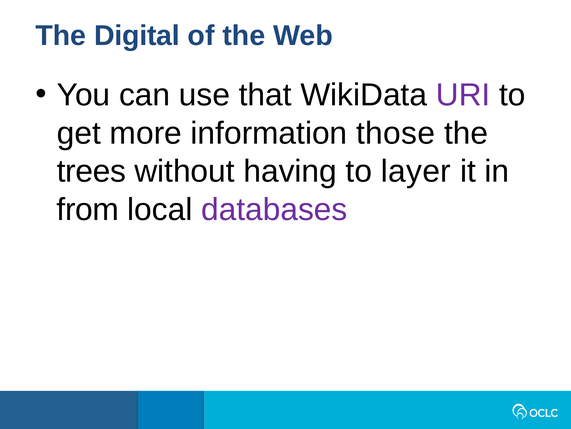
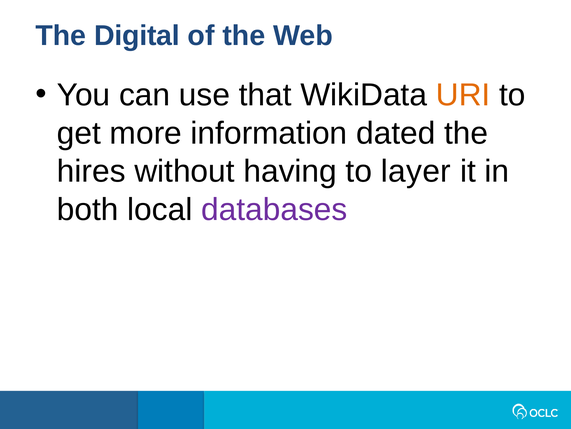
URI colour: purple -> orange
those: those -> dated
trees: trees -> hires
from: from -> both
